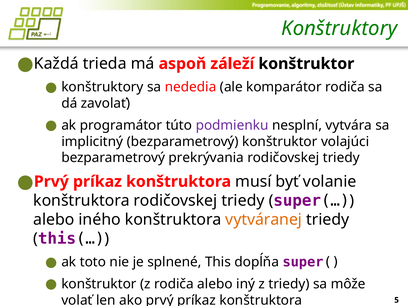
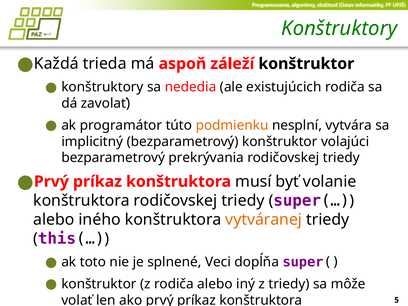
komparátor: komparátor -> existujúcich
podmienku colour: purple -> orange
This: This -> Veci
